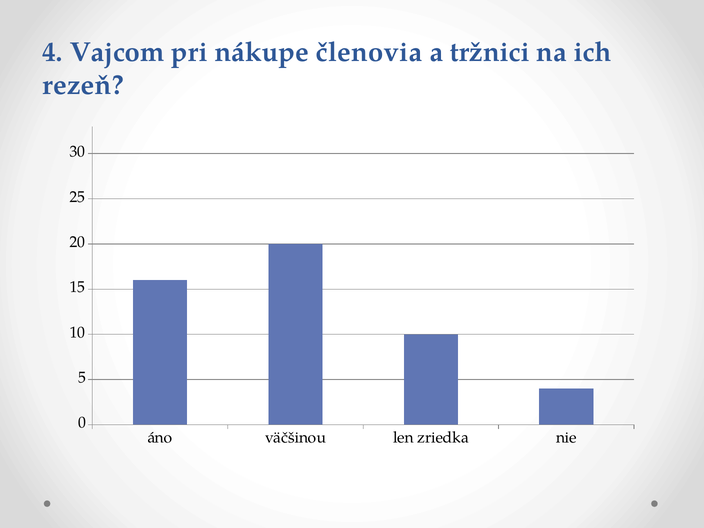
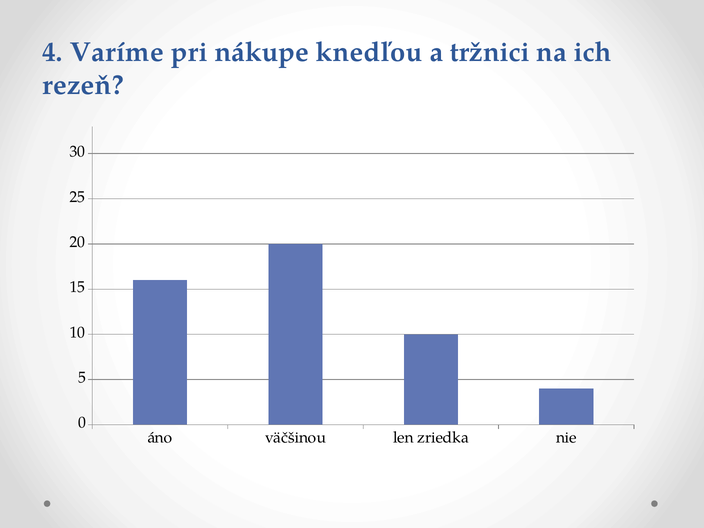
Vajcom: Vajcom -> Varíme
členovia: členovia -> knedľou
